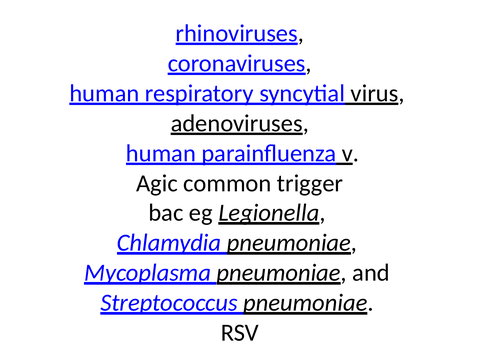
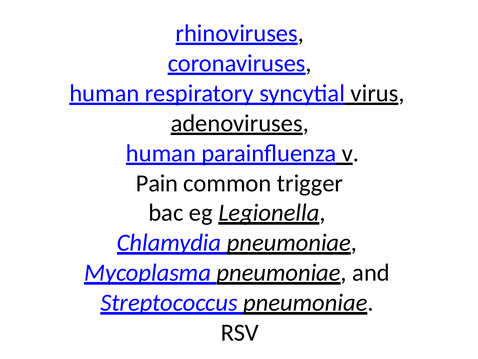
Agic: Agic -> Pain
